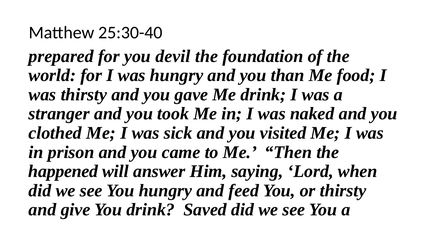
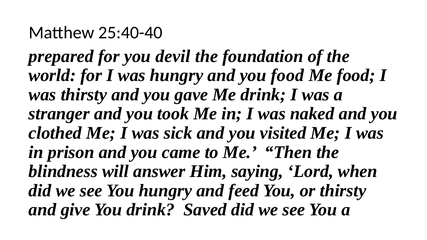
25:30-40: 25:30-40 -> 25:40-40
you than: than -> food
happened: happened -> blindness
